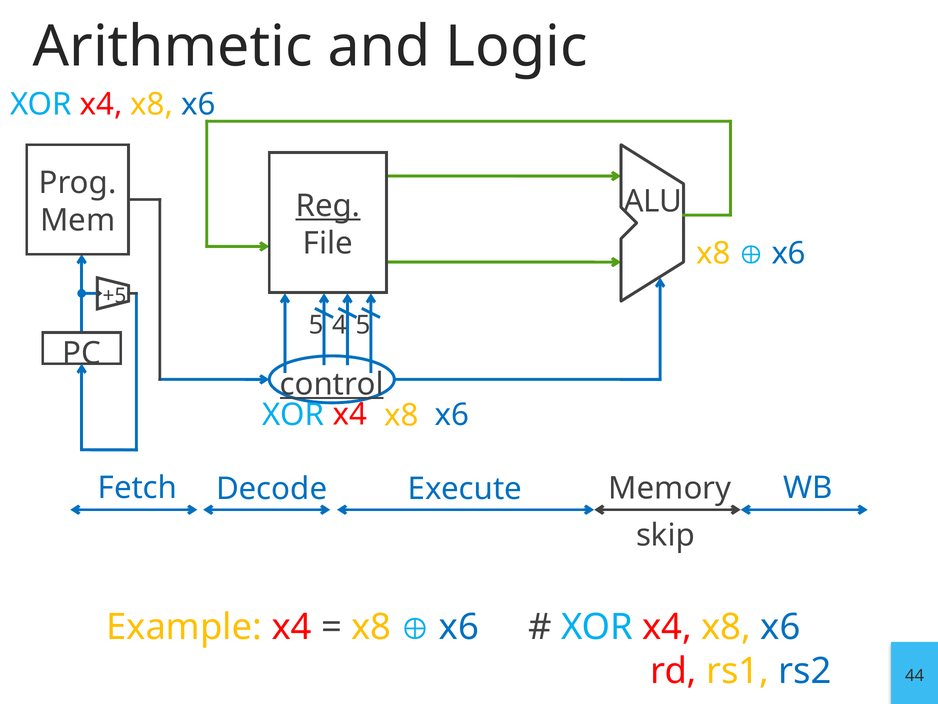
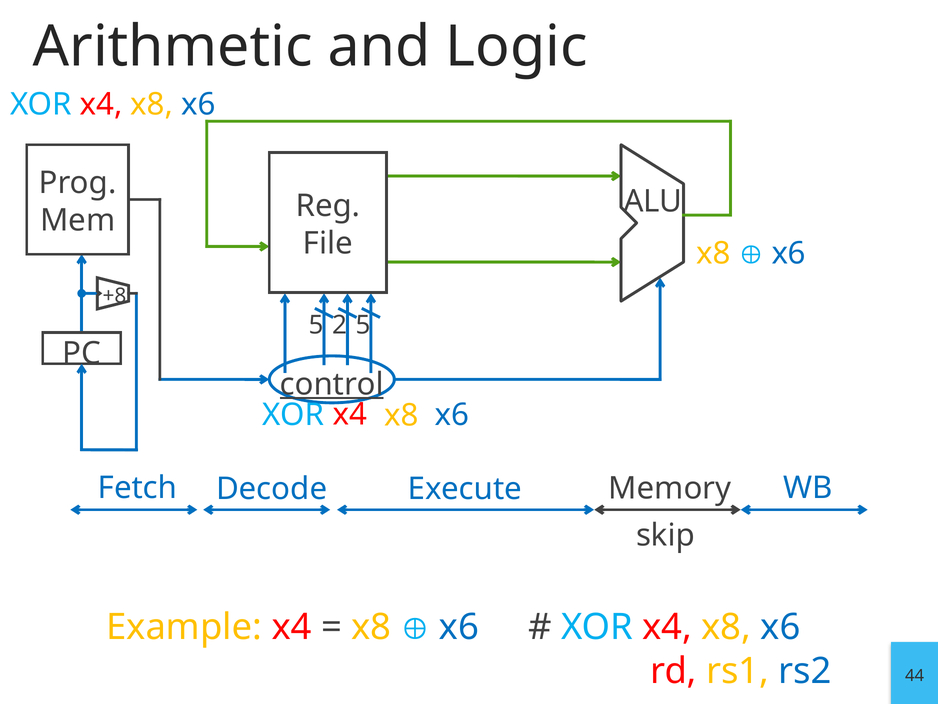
Reg underline: present -> none
+5: +5 -> +8
4: 4 -> 2
